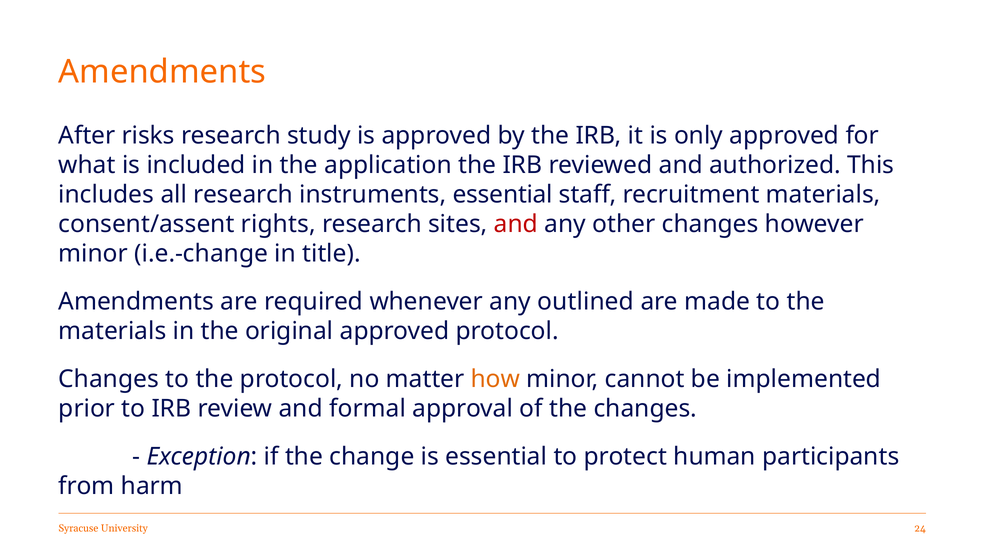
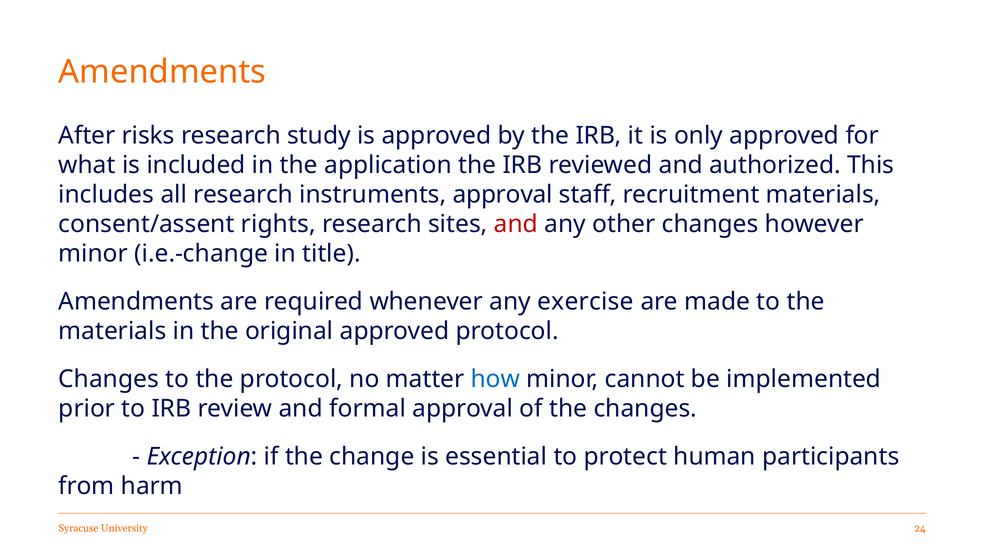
instruments essential: essential -> approval
outlined: outlined -> exercise
how colour: orange -> blue
